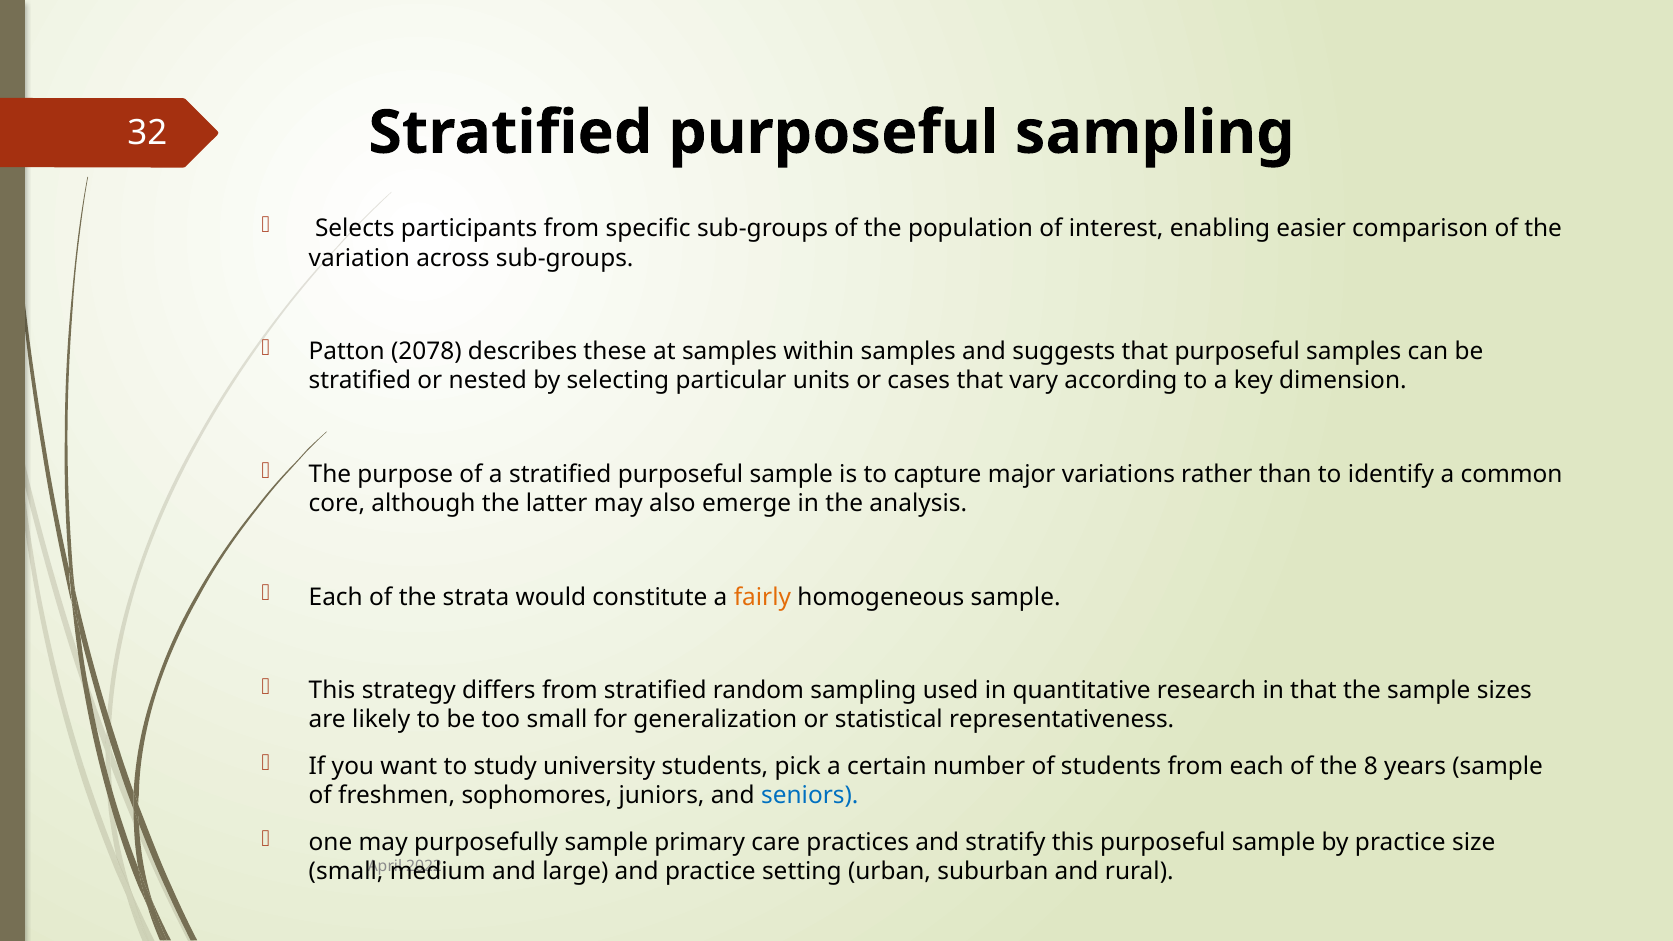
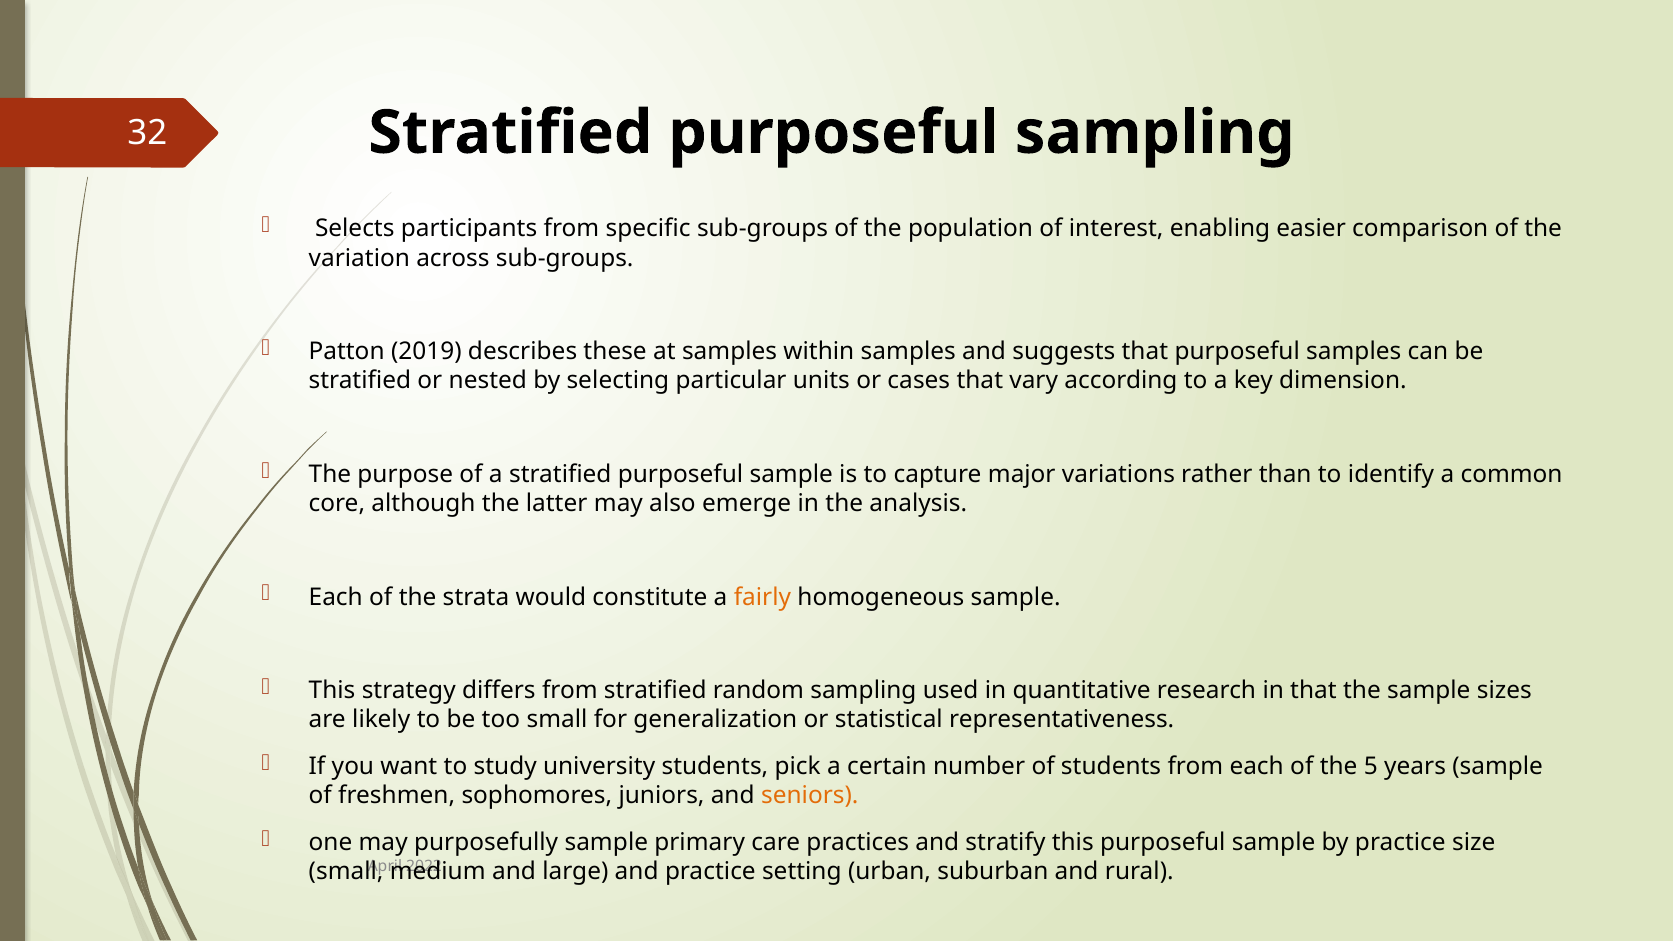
2078: 2078 -> 2019
8: 8 -> 5
seniors colour: blue -> orange
